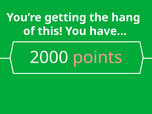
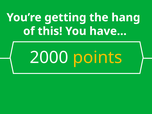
points colour: pink -> yellow
